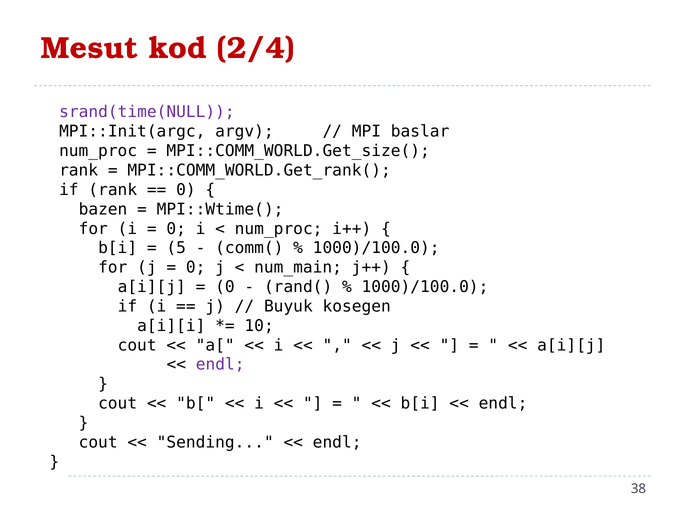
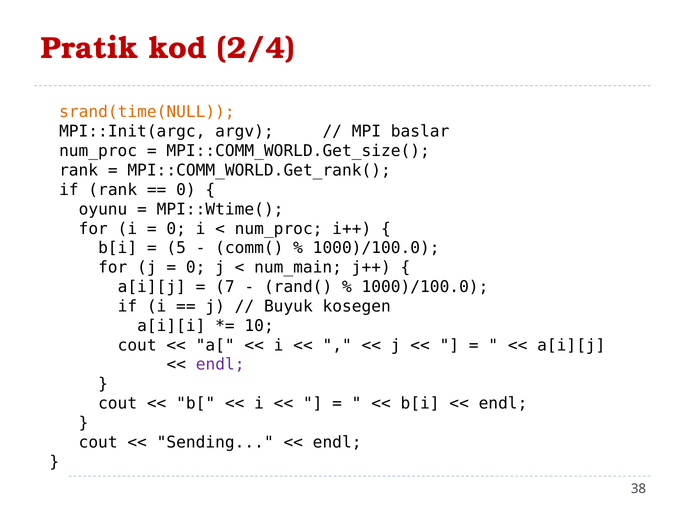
Mesut: Mesut -> Pratik
srand(time(NULL colour: purple -> orange
bazen: bazen -> oyunu
0 at (225, 287): 0 -> 7
